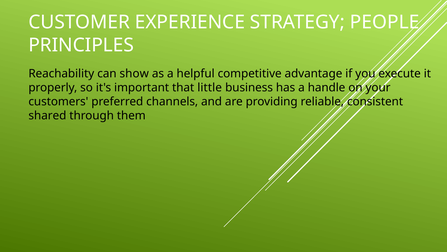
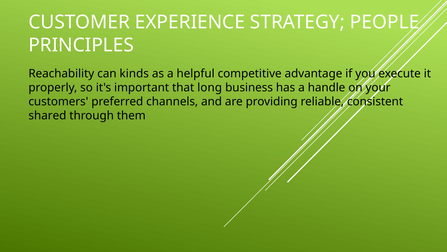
show: show -> kinds
little: little -> long
